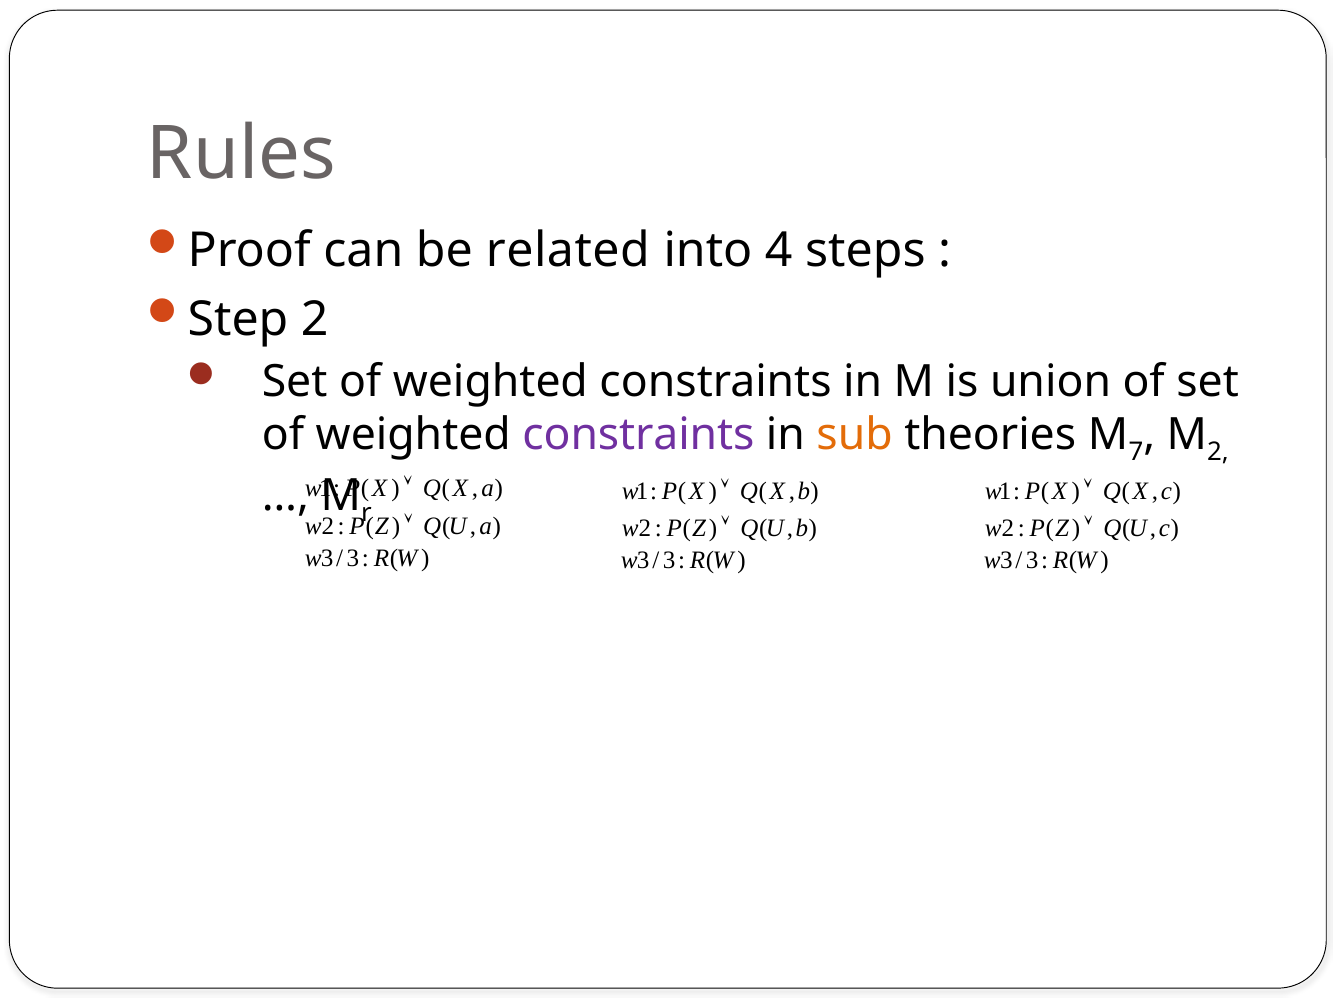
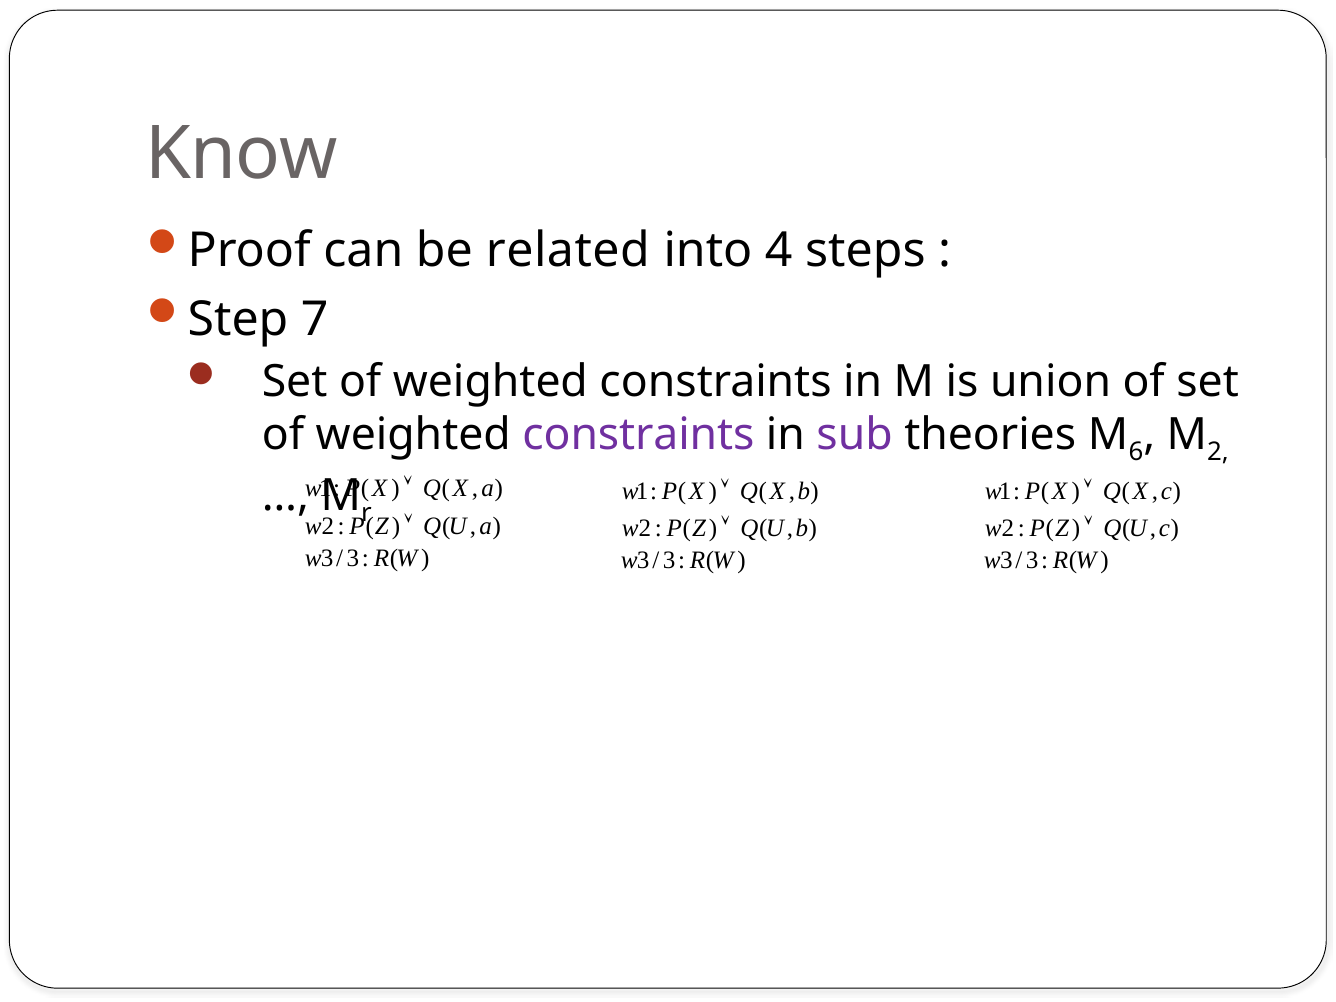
Rules: Rules -> Know
Step 2: 2 -> 7
sub colour: orange -> purple
7: 7 -> 6
